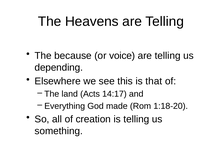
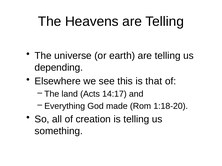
because: because -> universe
voice: voice -> earth
